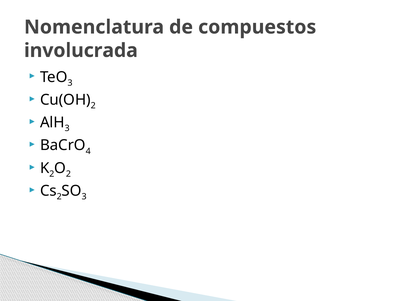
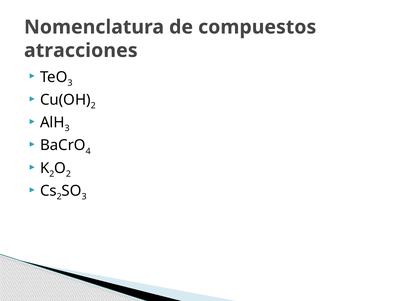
involucrada: involucrada -> atracciones
